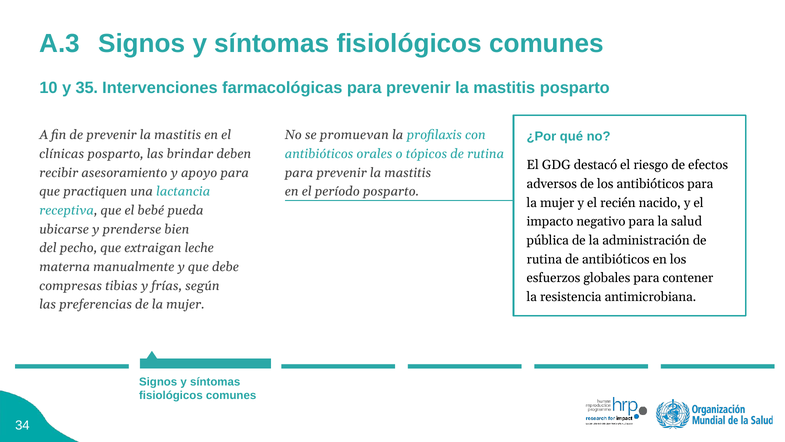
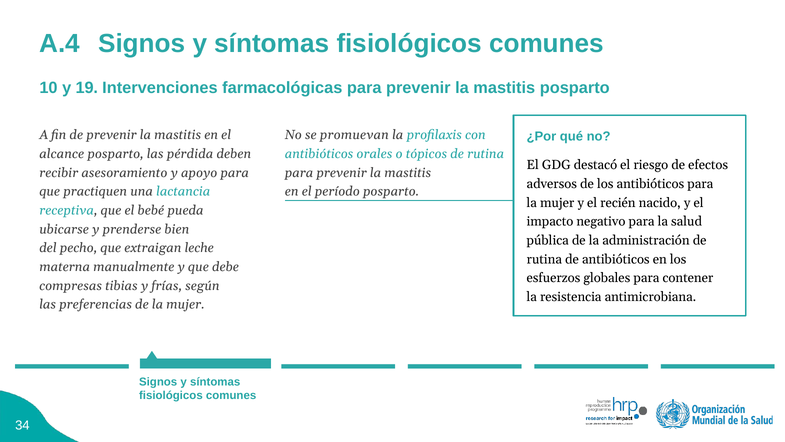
A.3: A.3 -> A.4
35: 35 -> 19
clínicas: clínicas -> alcance
brindar: brindar -> pérdida
